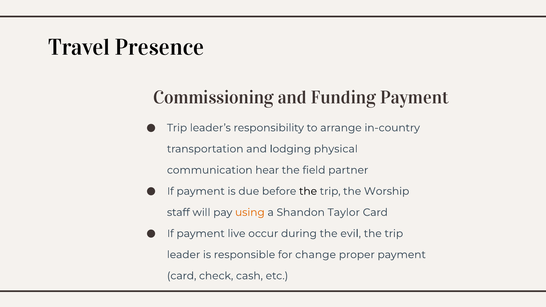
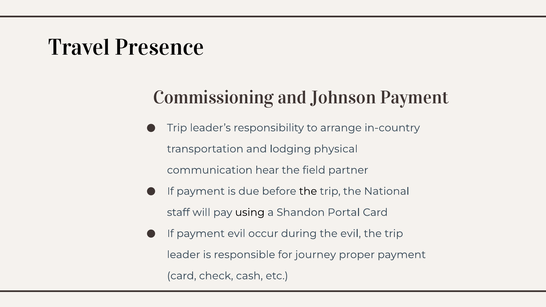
Funding: Funding -> Johnson
Worship: Worship -> National
using colour: orange -> black
Taylor: Taylor -> Portal
payment live: live -> evil
change: change -> journey
